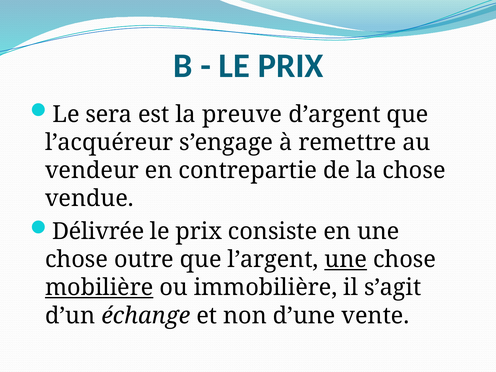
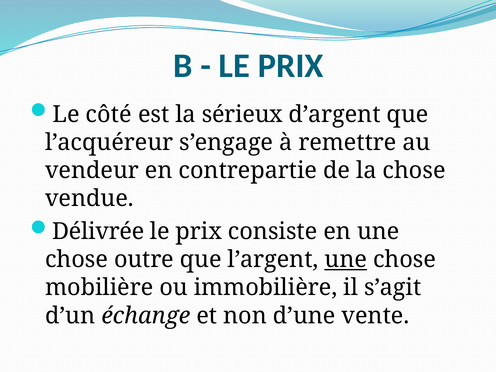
sera: sera -> côté
preuve: preuve -> sérieux
mobilière underline: present -> none
